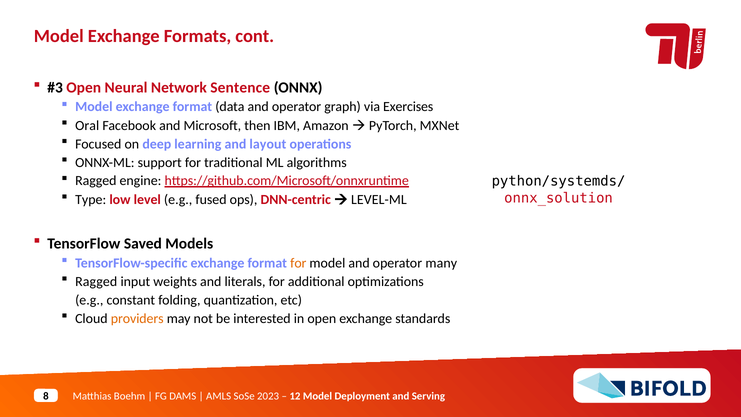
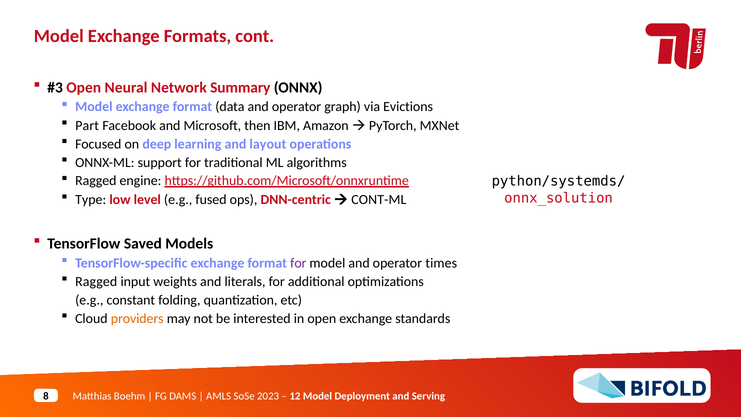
Sentence: Sentence -> Summary
Exercises: Exercises -> Evictions
Oral: Oral -> Part
LEVEL-ML: LEVEL-ML -> CONT-ML
for at (298, 263) colour: orange -> purple
many: many -> times
